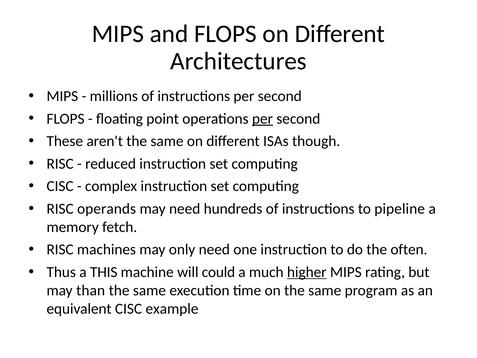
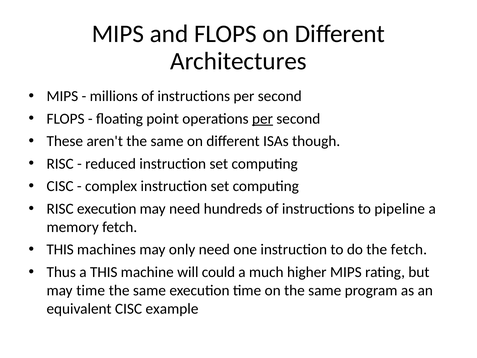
RISC operands: operands -> execution
RISC at (60, 249): RISC -> THIS
the often: often -> fetch
higher underline: present -> none
may than: than -> time
